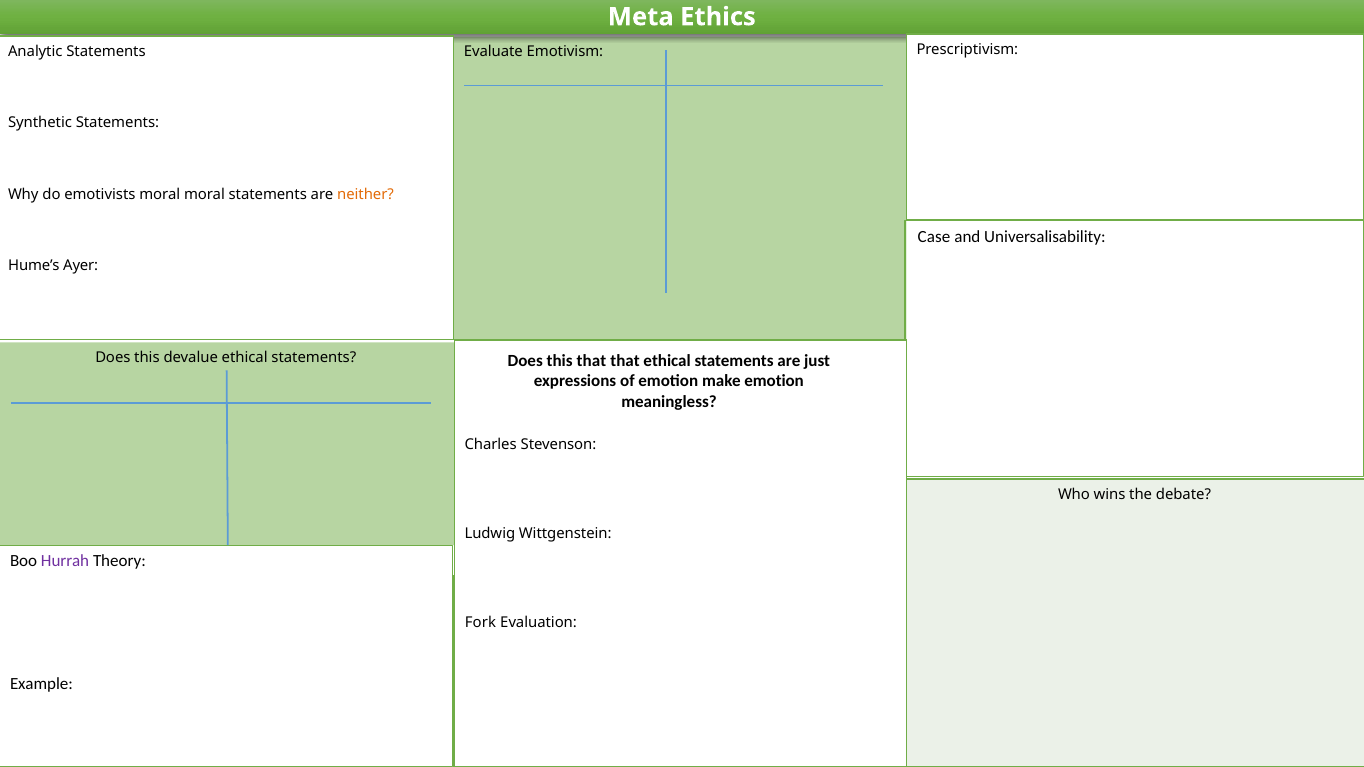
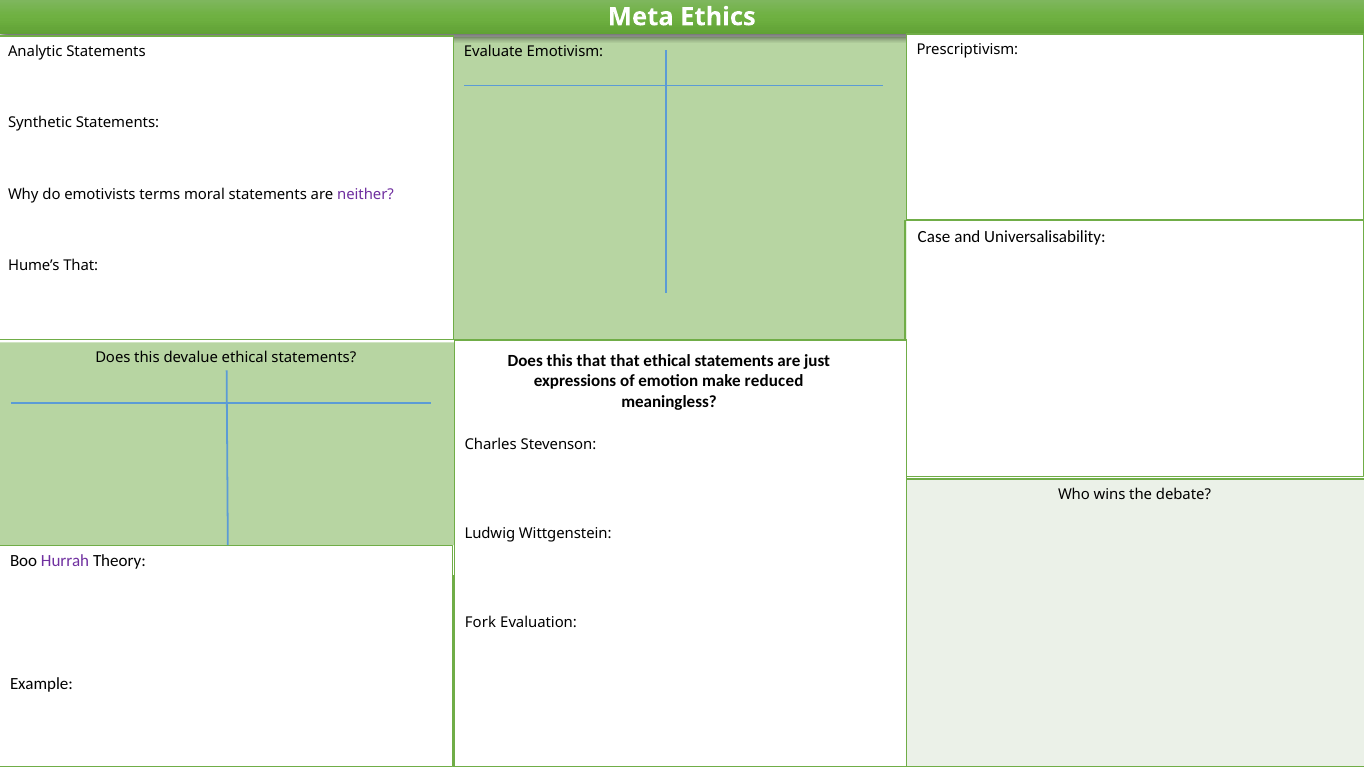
emotivists moral: moral -> terms
neither colour: orange -> purple
Hume’s Ayer: Ayer -> That
make emotion: emotion -> reduced
